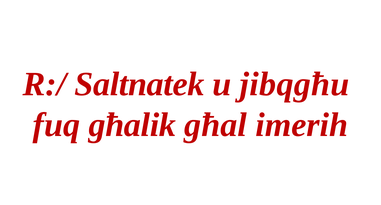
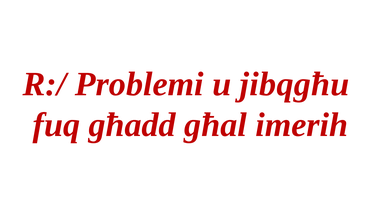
Saltnatek: Saltnatek -> Problemi
għalik: għalik -> għadd
